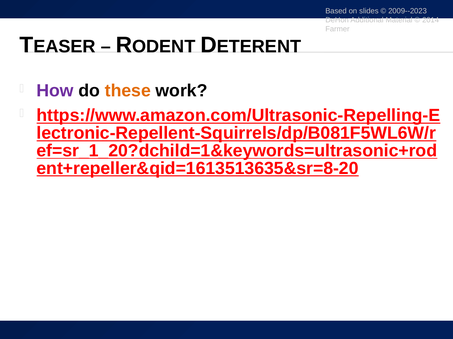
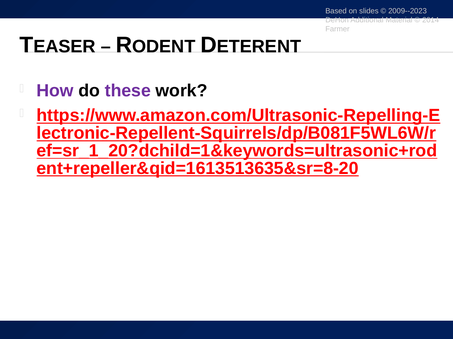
these colour: orange -> purple
